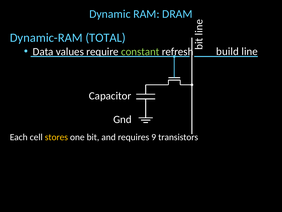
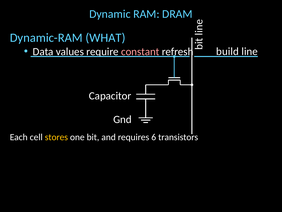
TOTAL: TOTAL -> WHAT
constant colour: light green -> pink
9: 9 -> 6
